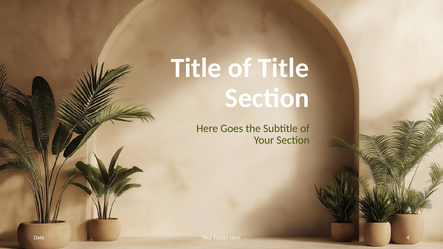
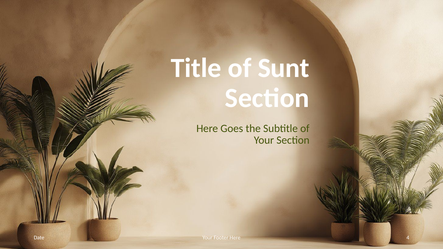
of Title: Title -> Sunt
